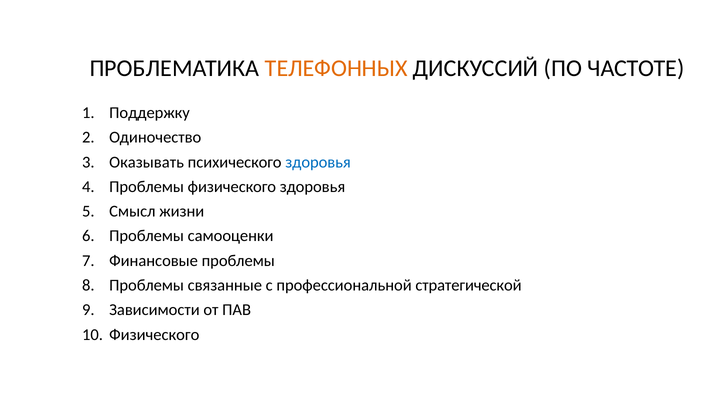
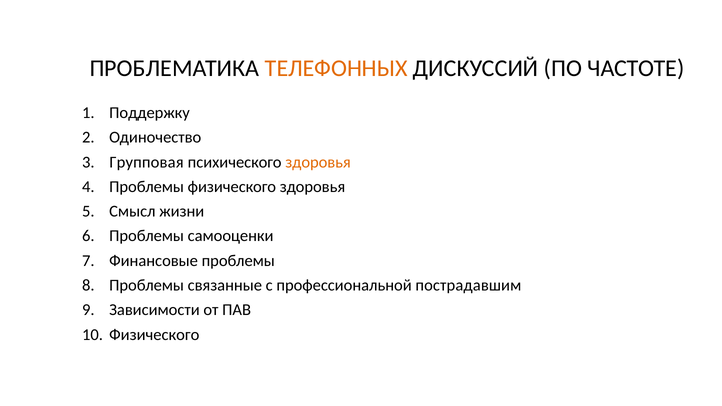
Оказывать: Оказывать -> Групповая
здоровья at (318, 162) colour: blue -> orange
стратегической: стратегической -> пострадавшим
